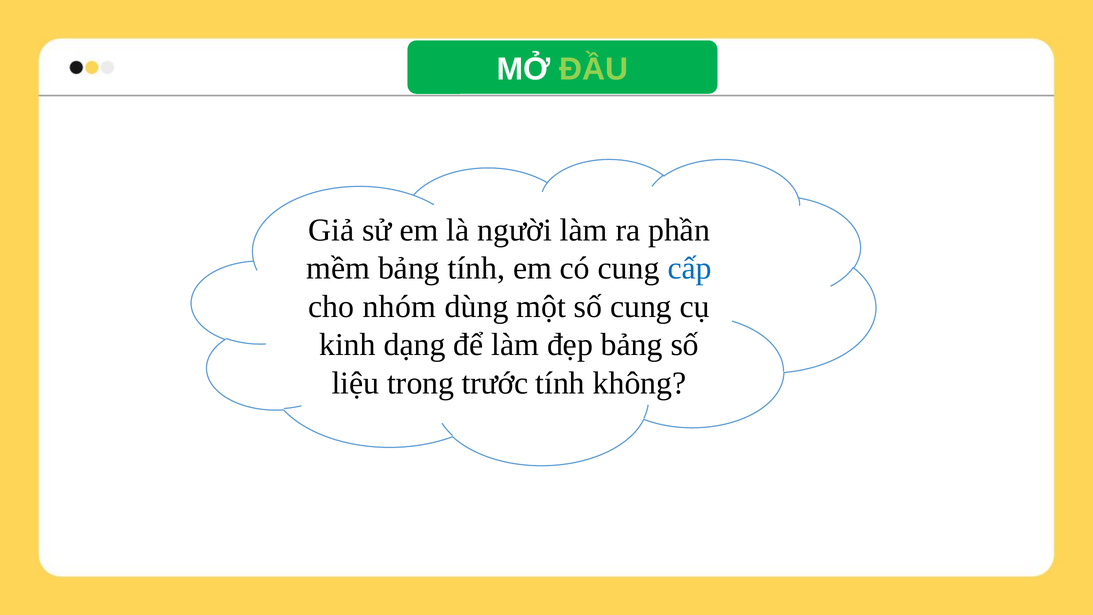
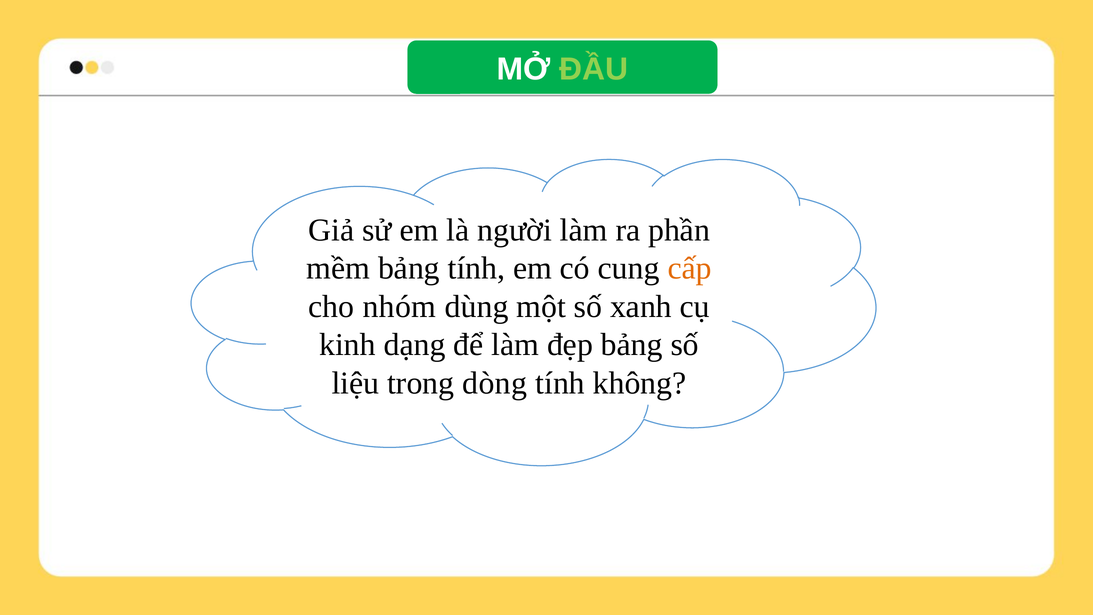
cấp colour: blue -> orange
số cung: cung -> xanh
trước: trước -> dòng
